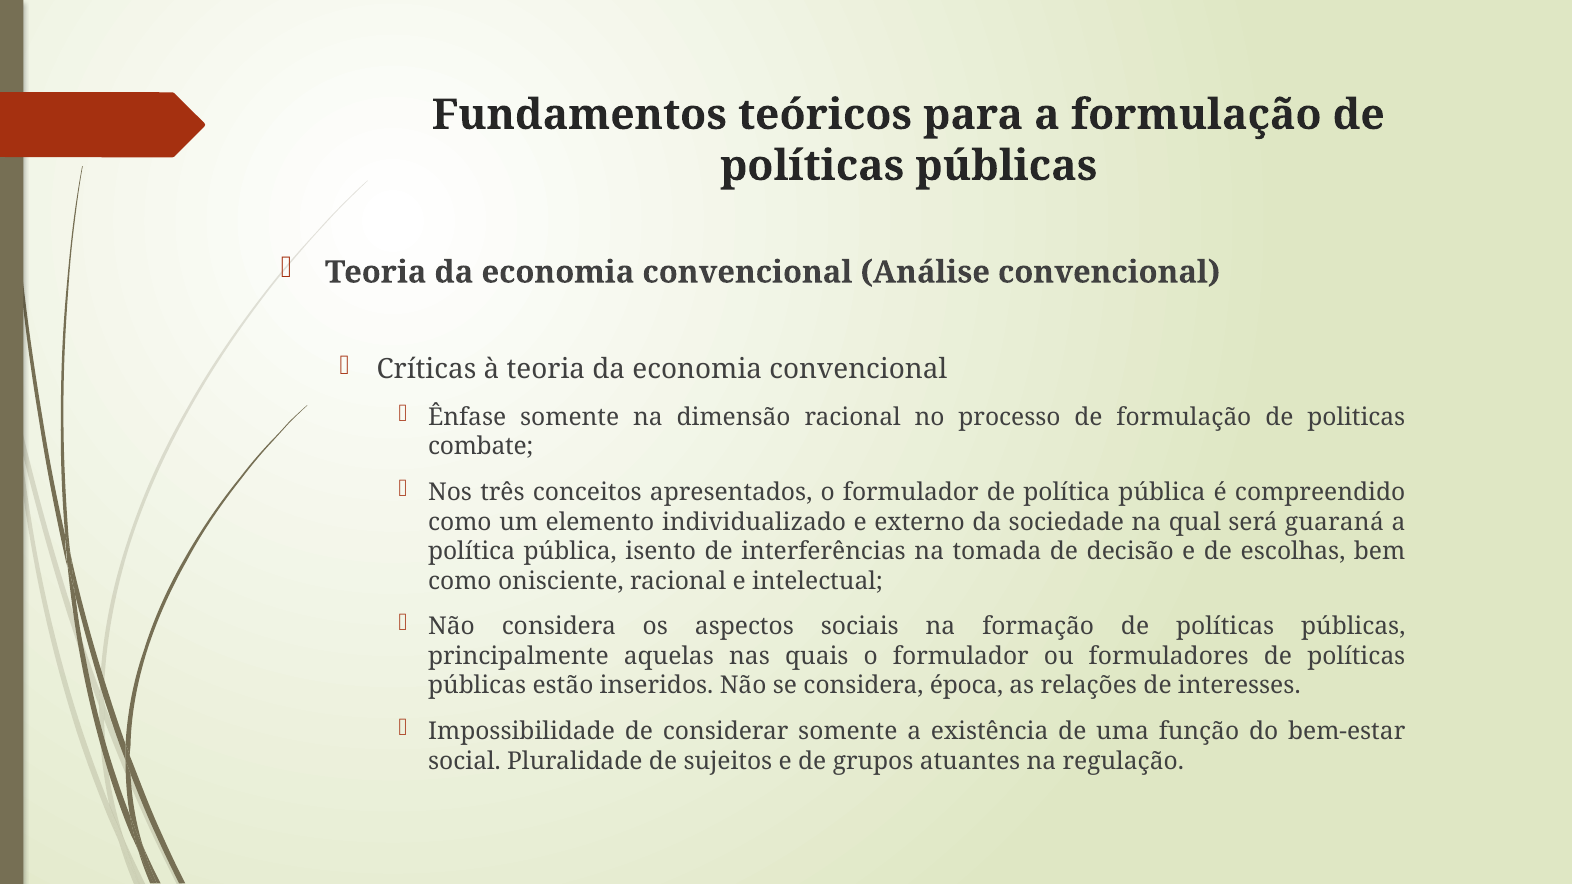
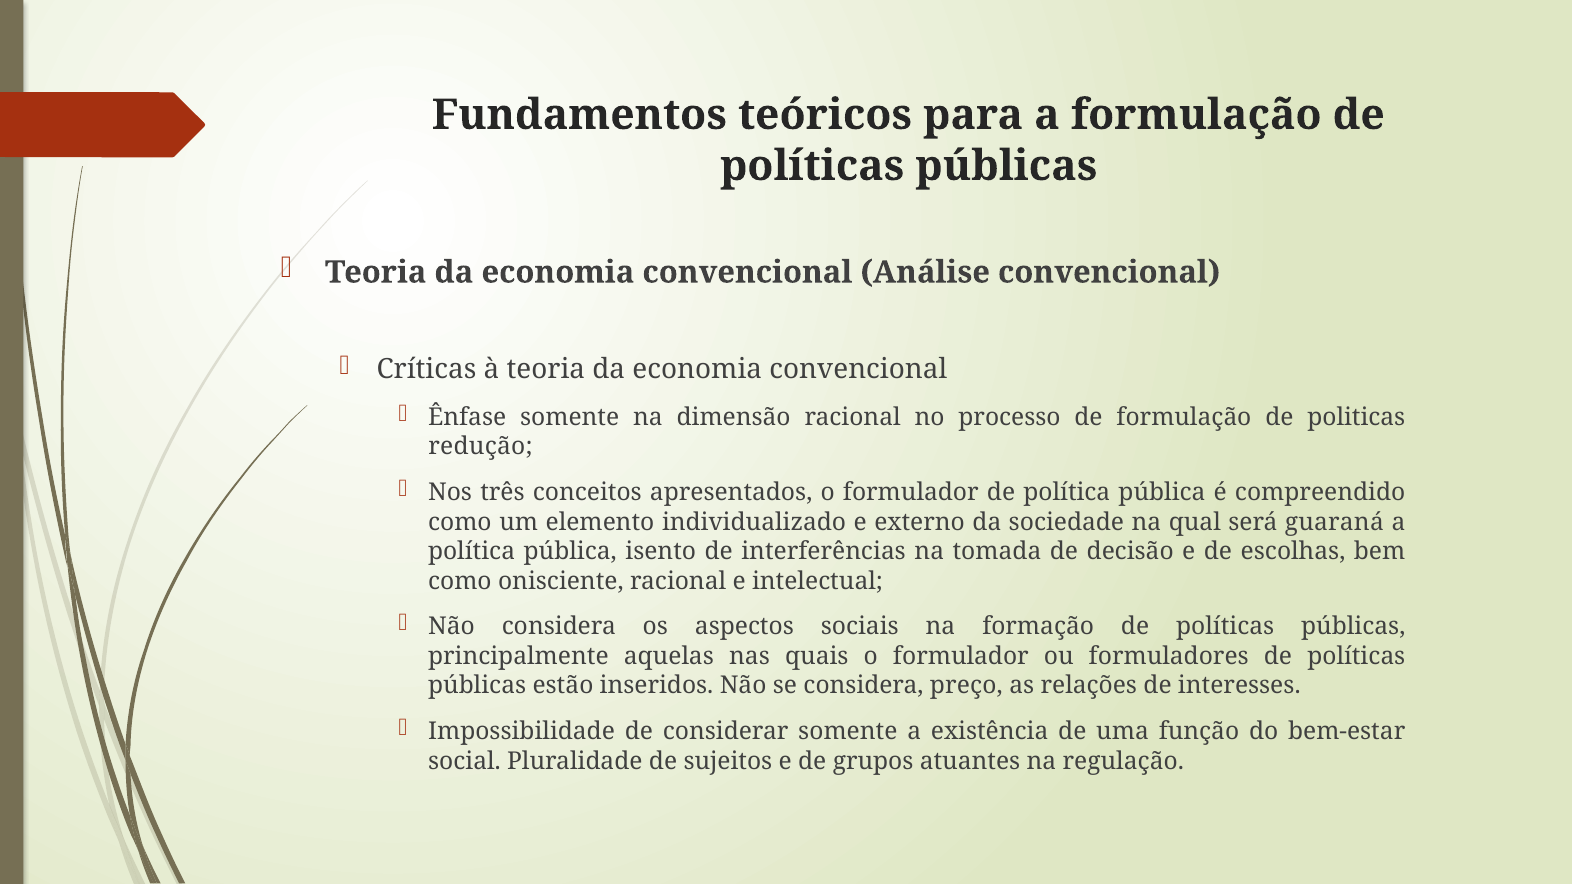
combate: combate -> redução
época: época -> preço
